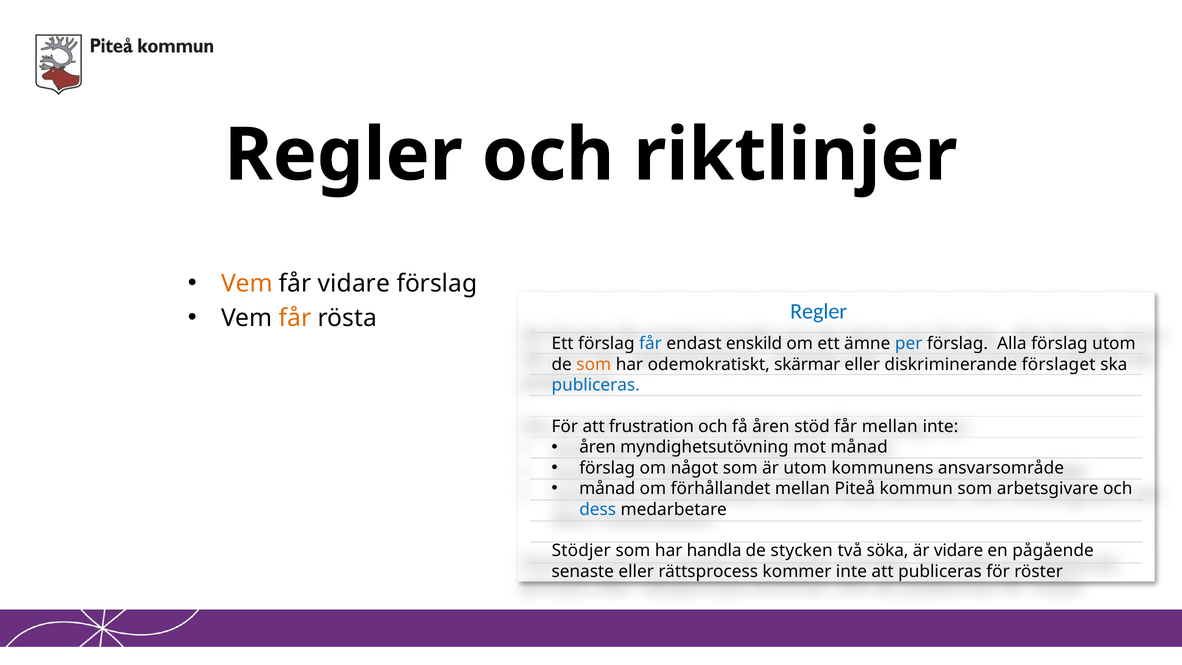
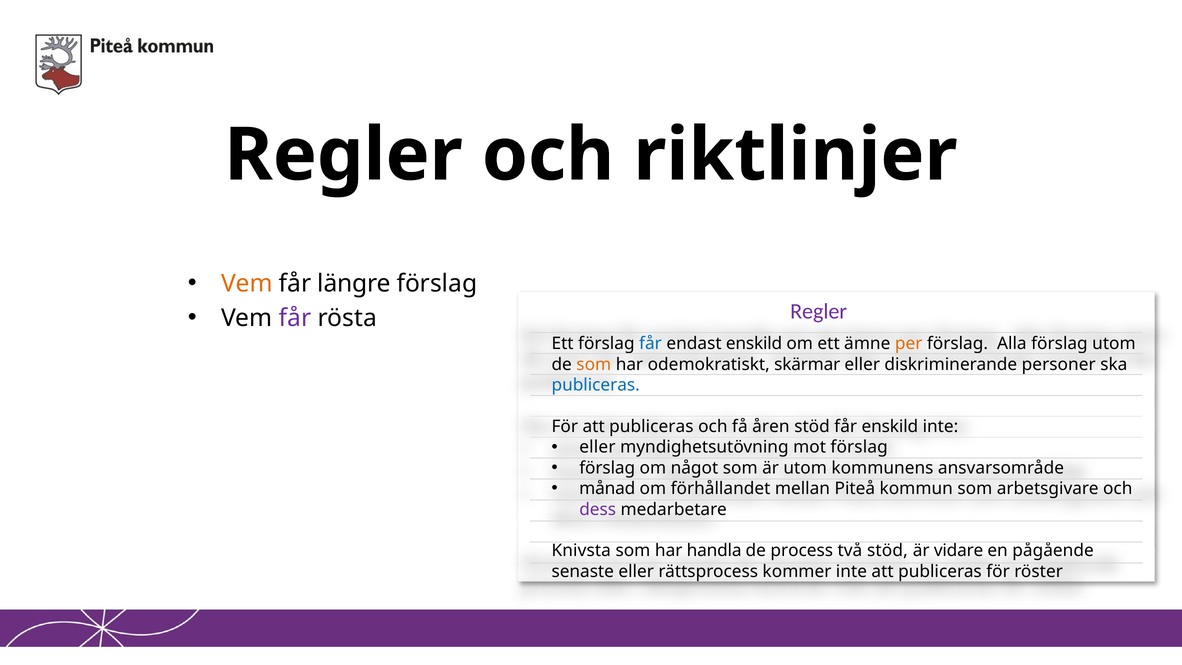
får vidare: vidare -> längre
Regler at (819, 311) colour: blue -> purple
får at (295, 318) colour: orange -> purple
per colour: blue -> orange
förslaget: förslaget -> personer
För att frustration: frustration -> publiceras
får mellan: mellan -> enskild
åren at (598, 447): åren -> eller
mot månad: månad -> förslag
dess colour: blue -> purple
Stödjer: Stödjer -> Knivsta
stycken: stycken -> process
två söka: söka -> stöd
